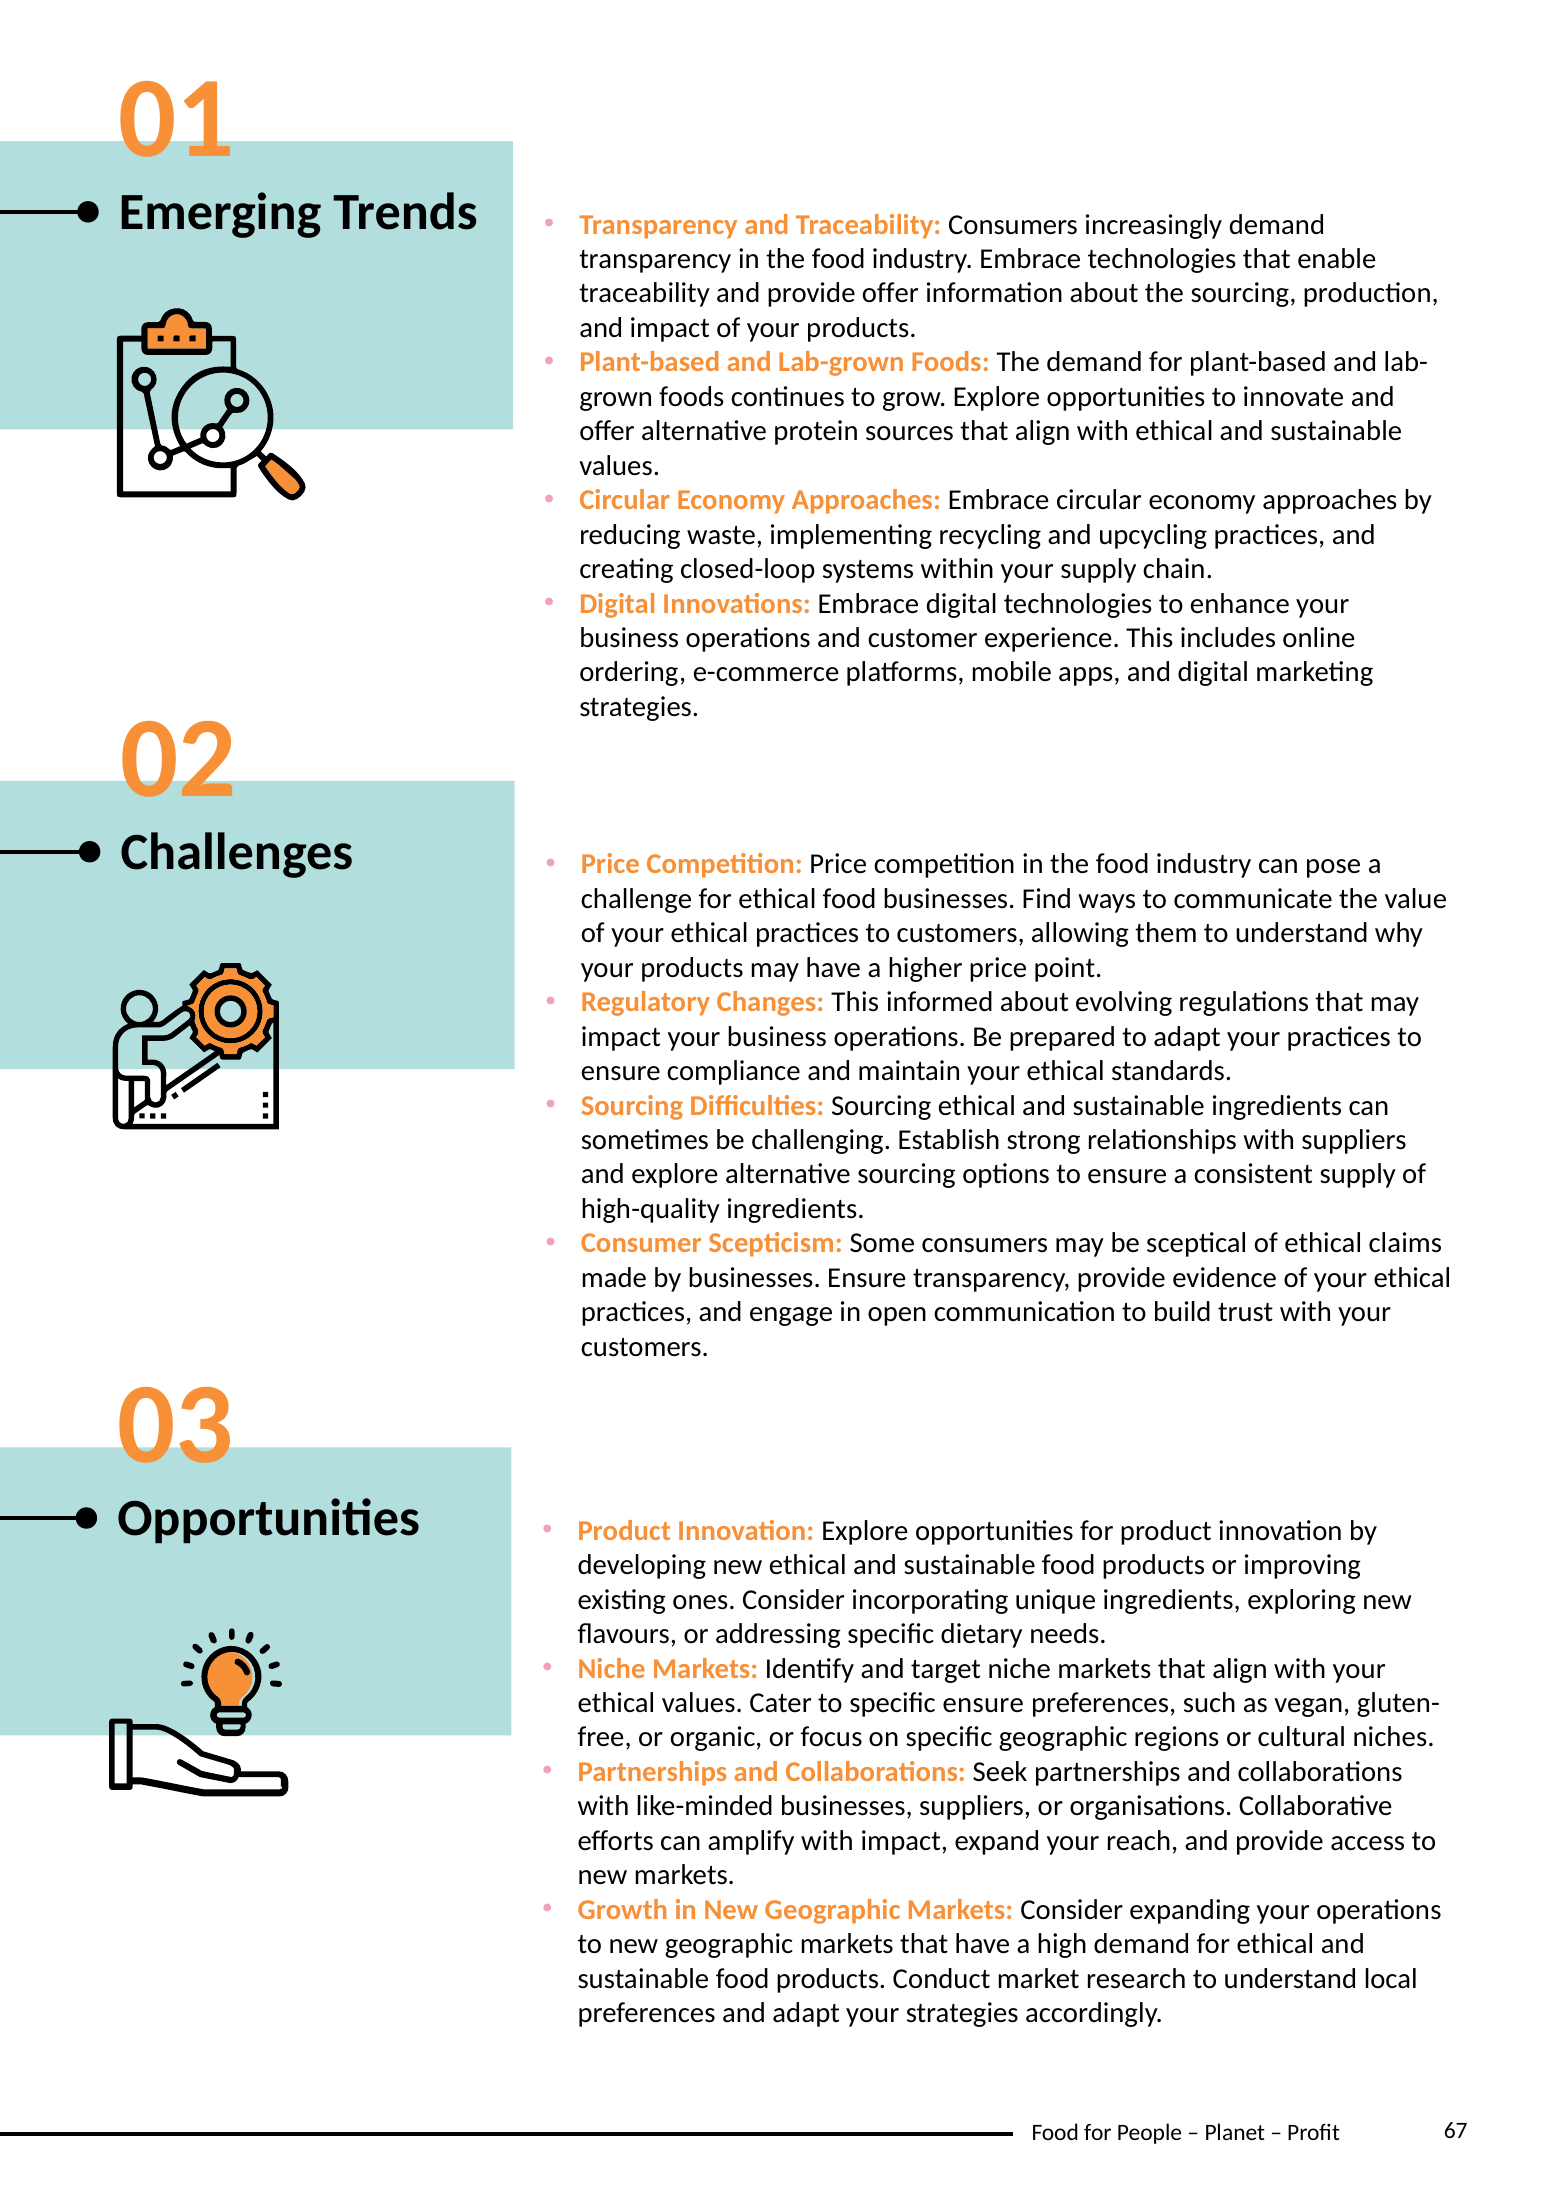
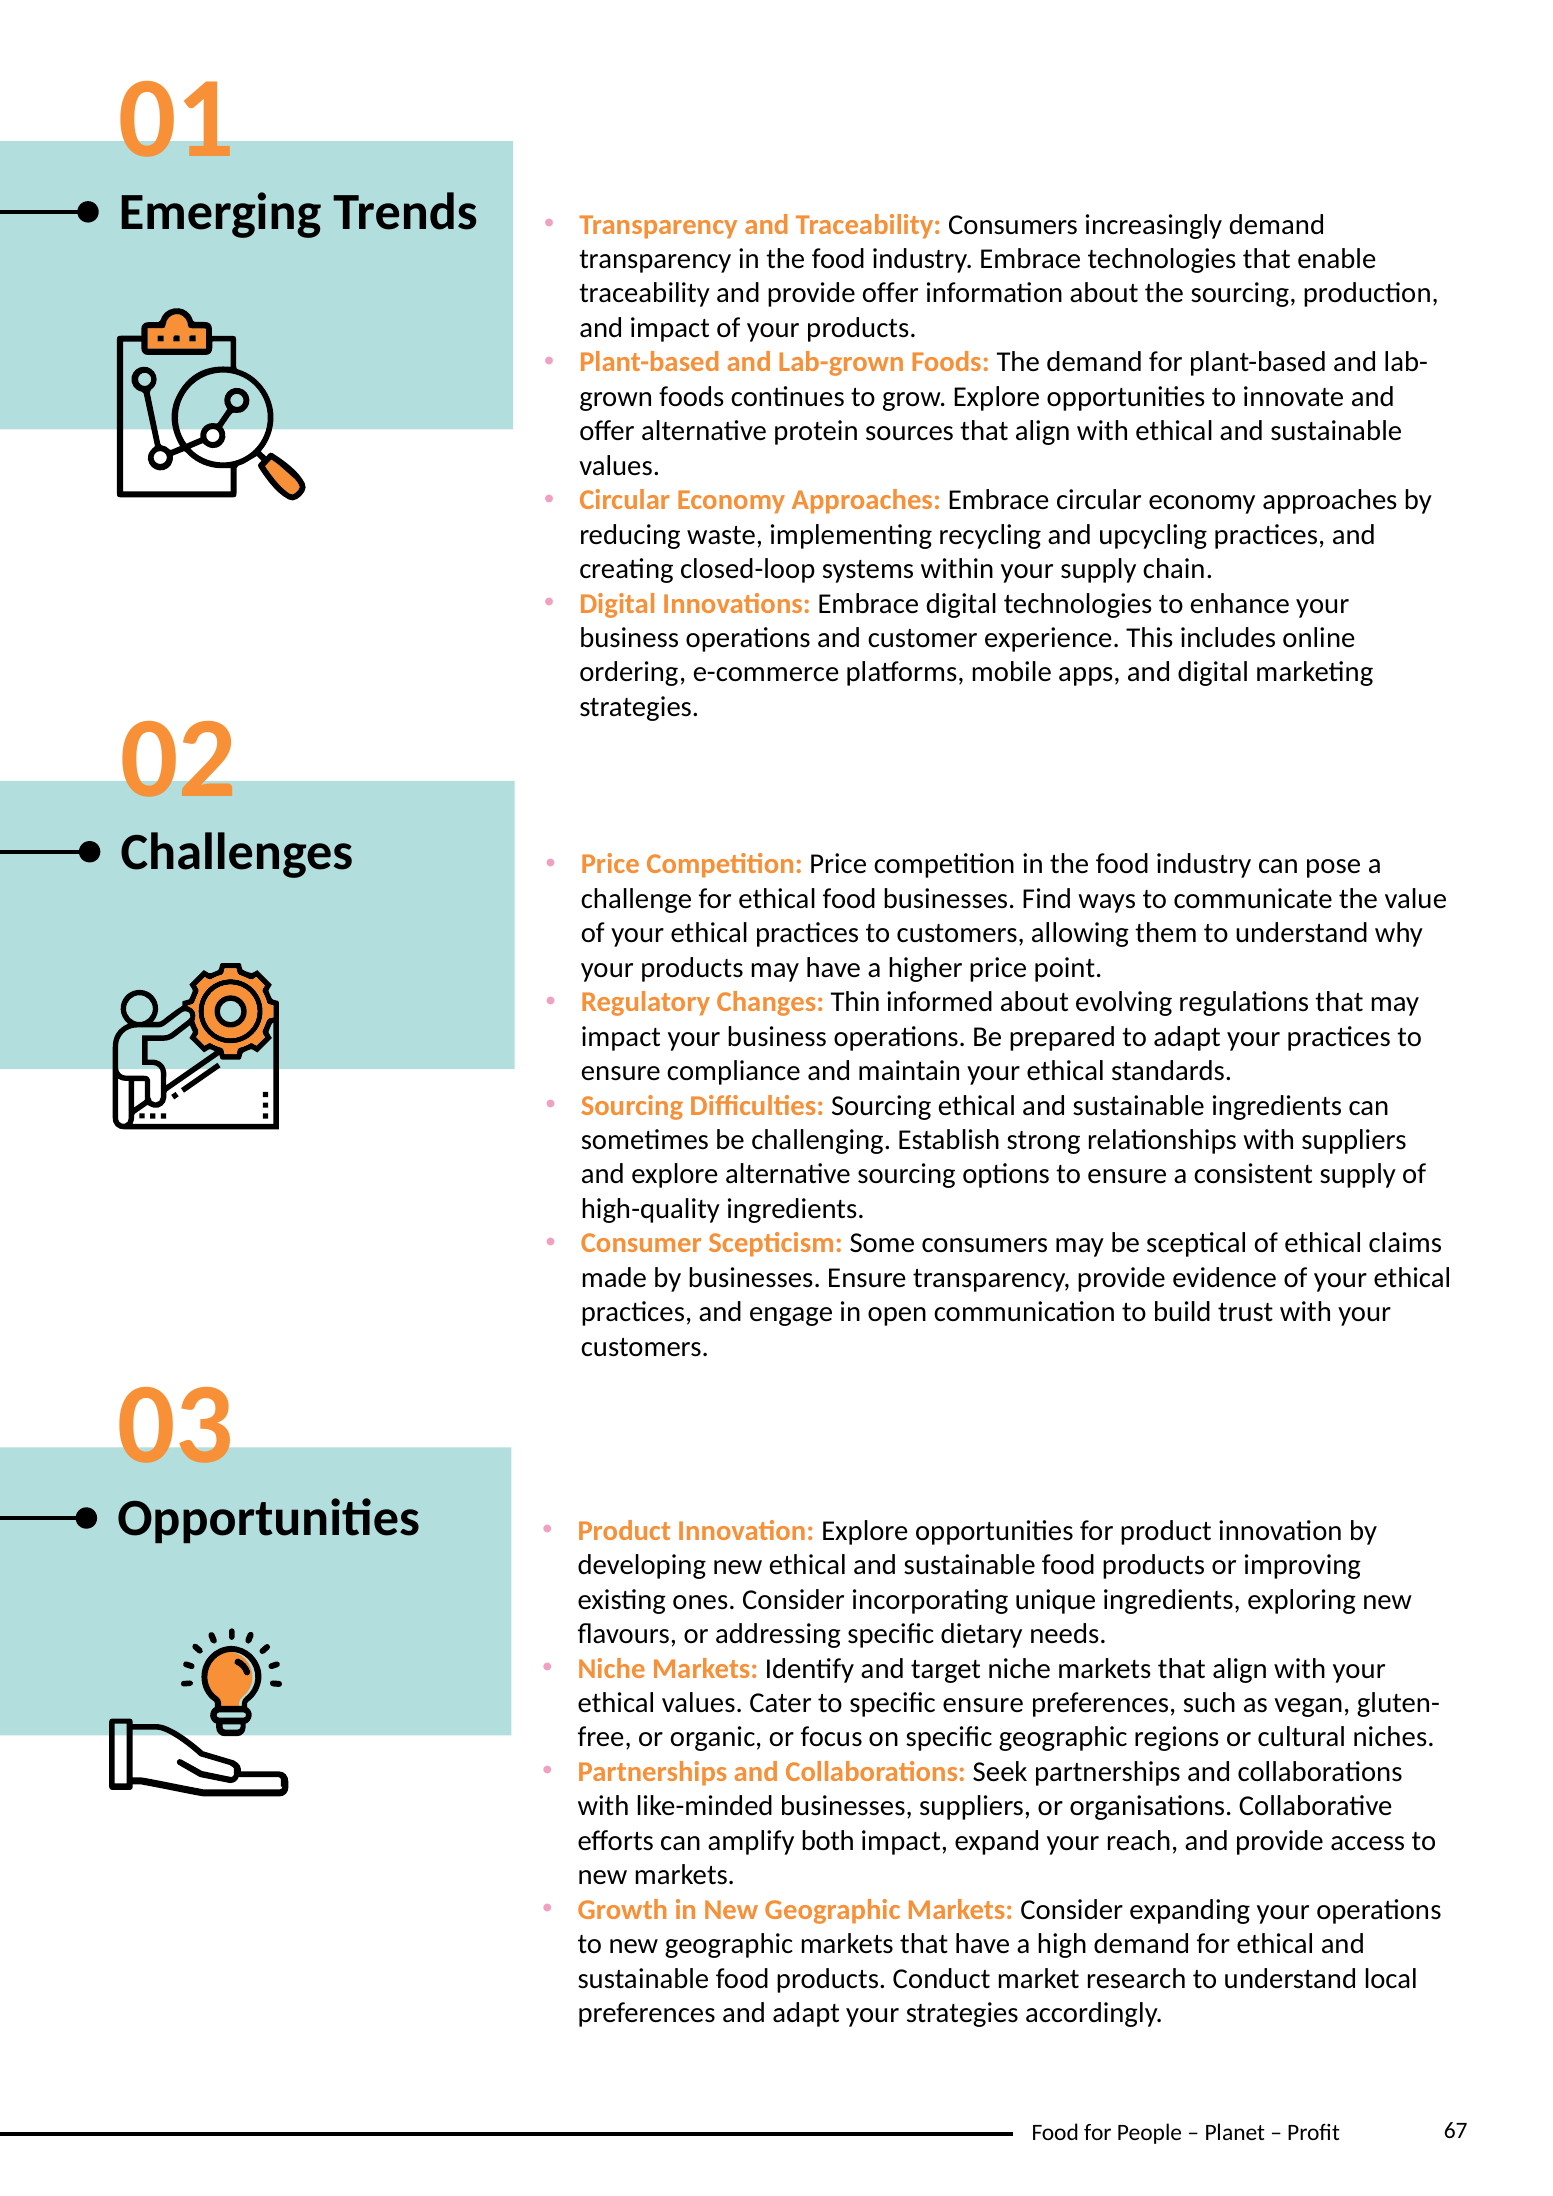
Changes This: This -> Thin
amplify with: with -> both
